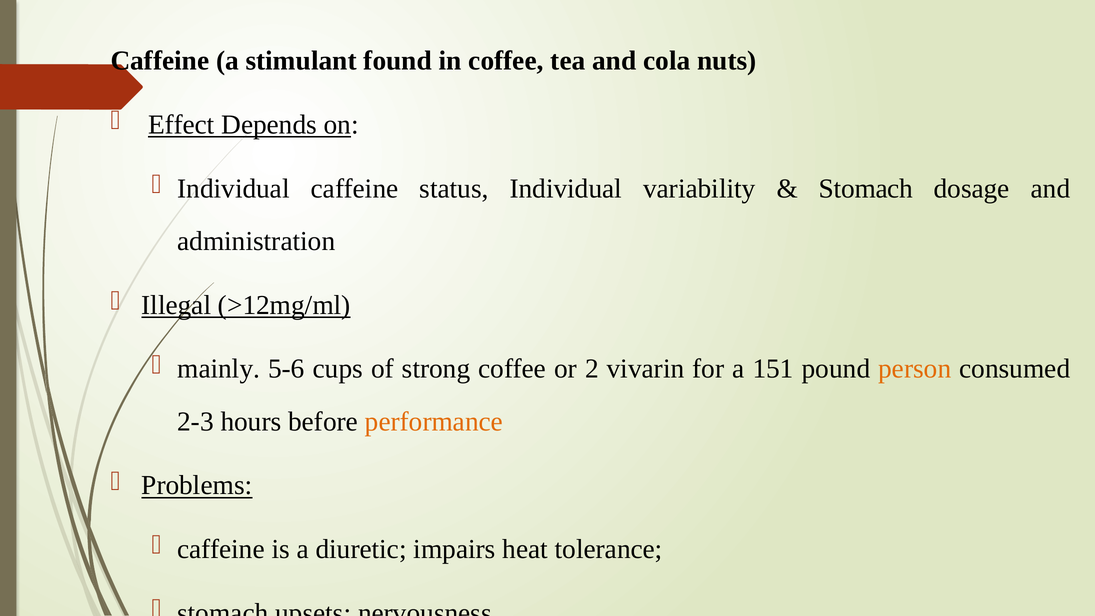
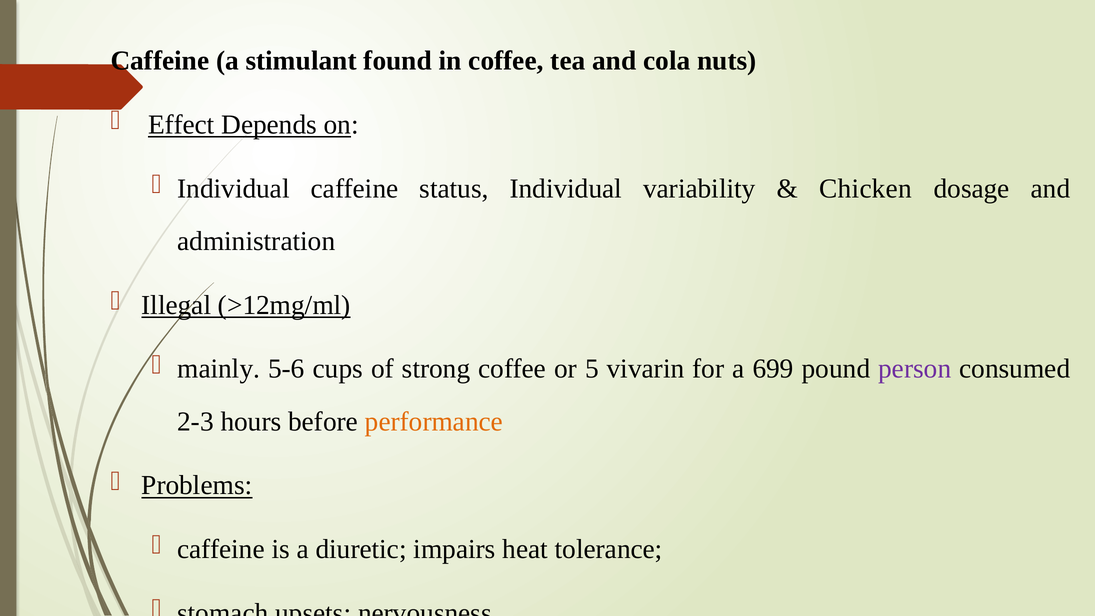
Stomach at (866, 188): Stomach -> Chicken
2: 2 -> 5
151: 151 -> 699
person colour: orange -> purple
